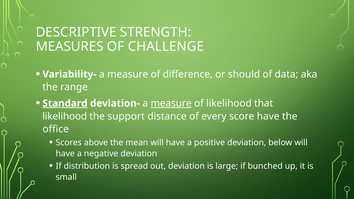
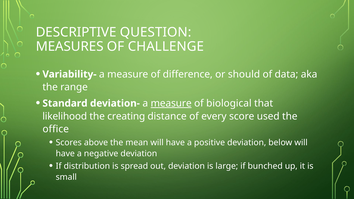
STRENGTH: STRENGTH -> QUESTION
Standard underline: present -> none
of likelihood: likelihood -> biological
support: support -> creating
score have: have -> used
